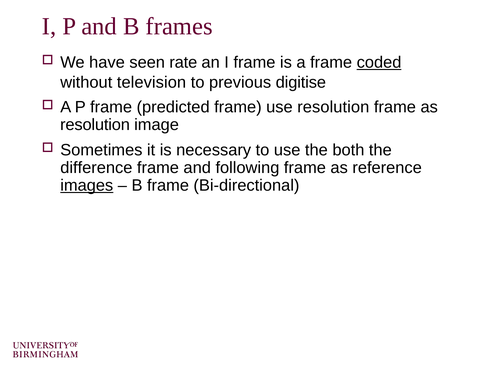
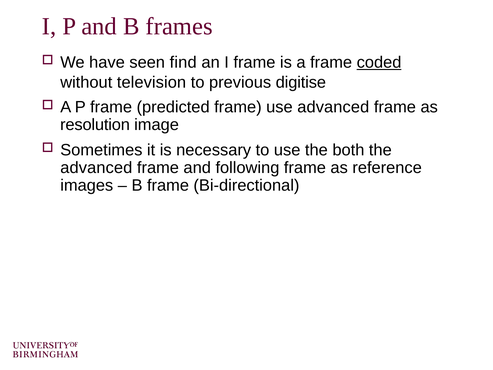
rate: rate -> find
use resolution: resolution -> advanced
difference at (96, 168): difference -> advanced
images underline: present -> none
